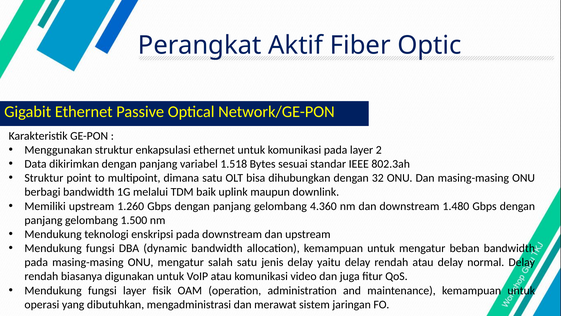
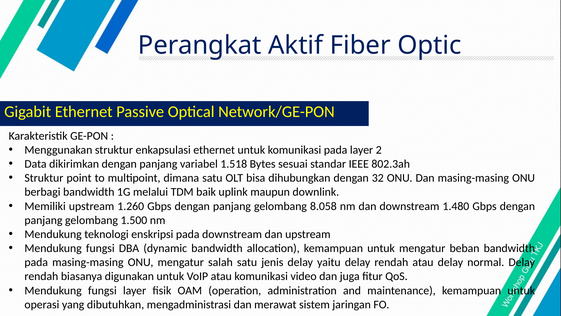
4.360: 4.360 -> 8.058
